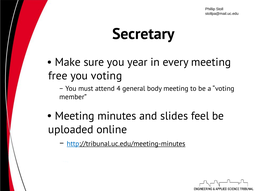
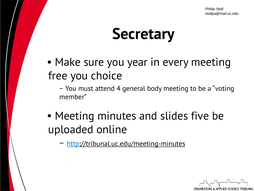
you voting: voting -> choice
feel: feel -> five
